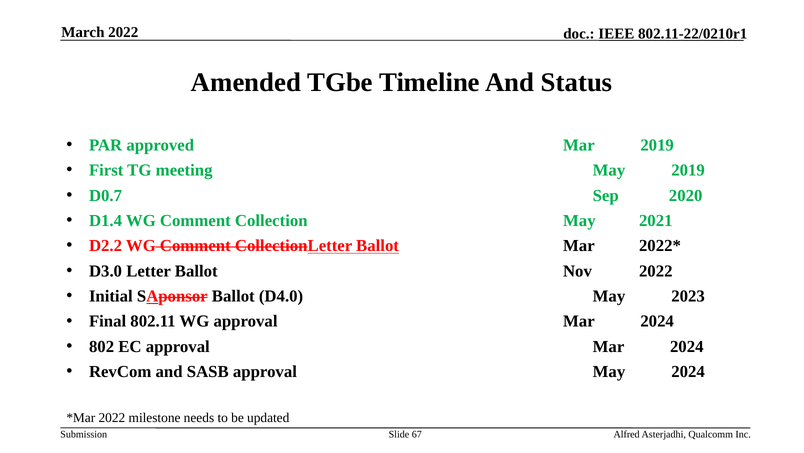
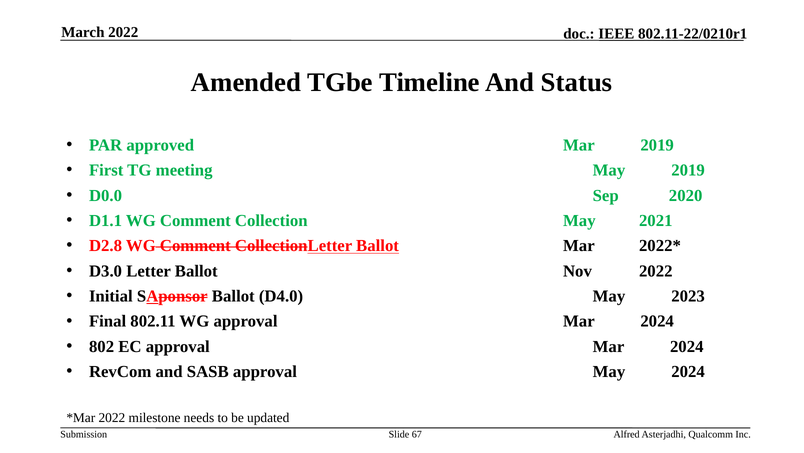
D0.7: D0.7 -> D0.0
D1.4: D1.4 -> D1.1
D2.2: D2.2 -> D2.8
